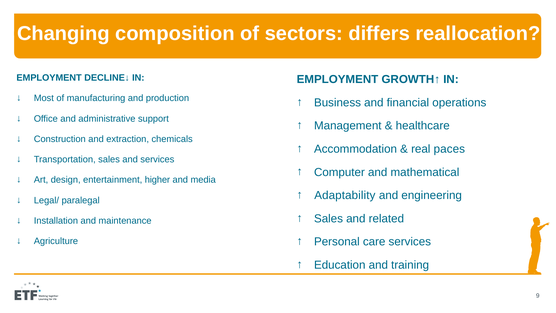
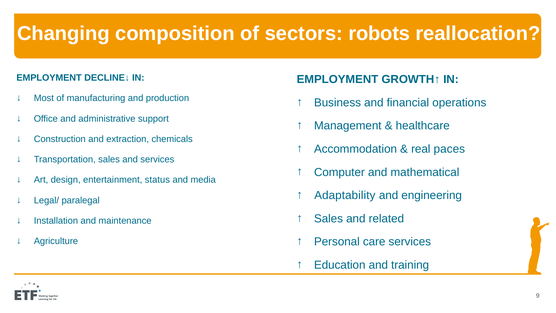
differs: differs -> robots
higher: higher -> status
